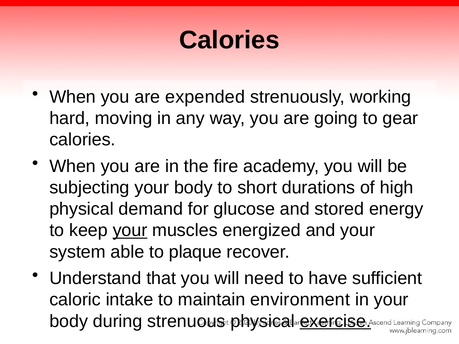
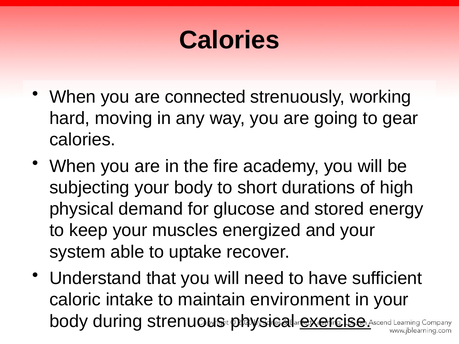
expended: expended -> connected
your at (130, 231) underline: present -> none
plaque: plaque -> uptake
